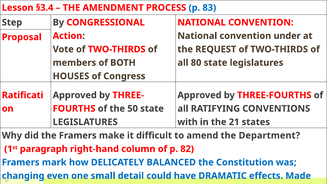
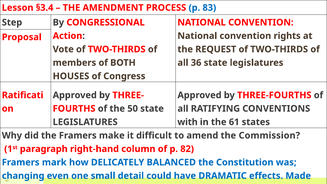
under: under -> rights
80: 80 -> 36
21: 21 -> 61
Department: Department -> Commission
